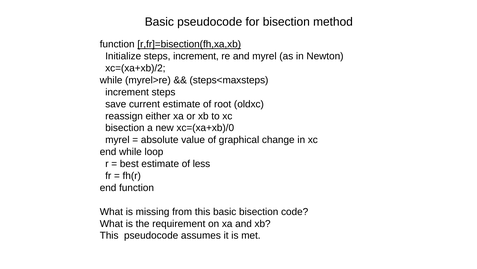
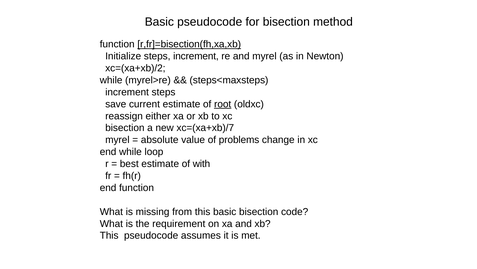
root underline: none -> present
xc=(xa+xb)/0: xc=(xa+xb)/0 -> xc=(xa+xb)/7
graphical: graphical -> problems
less: less -> with
